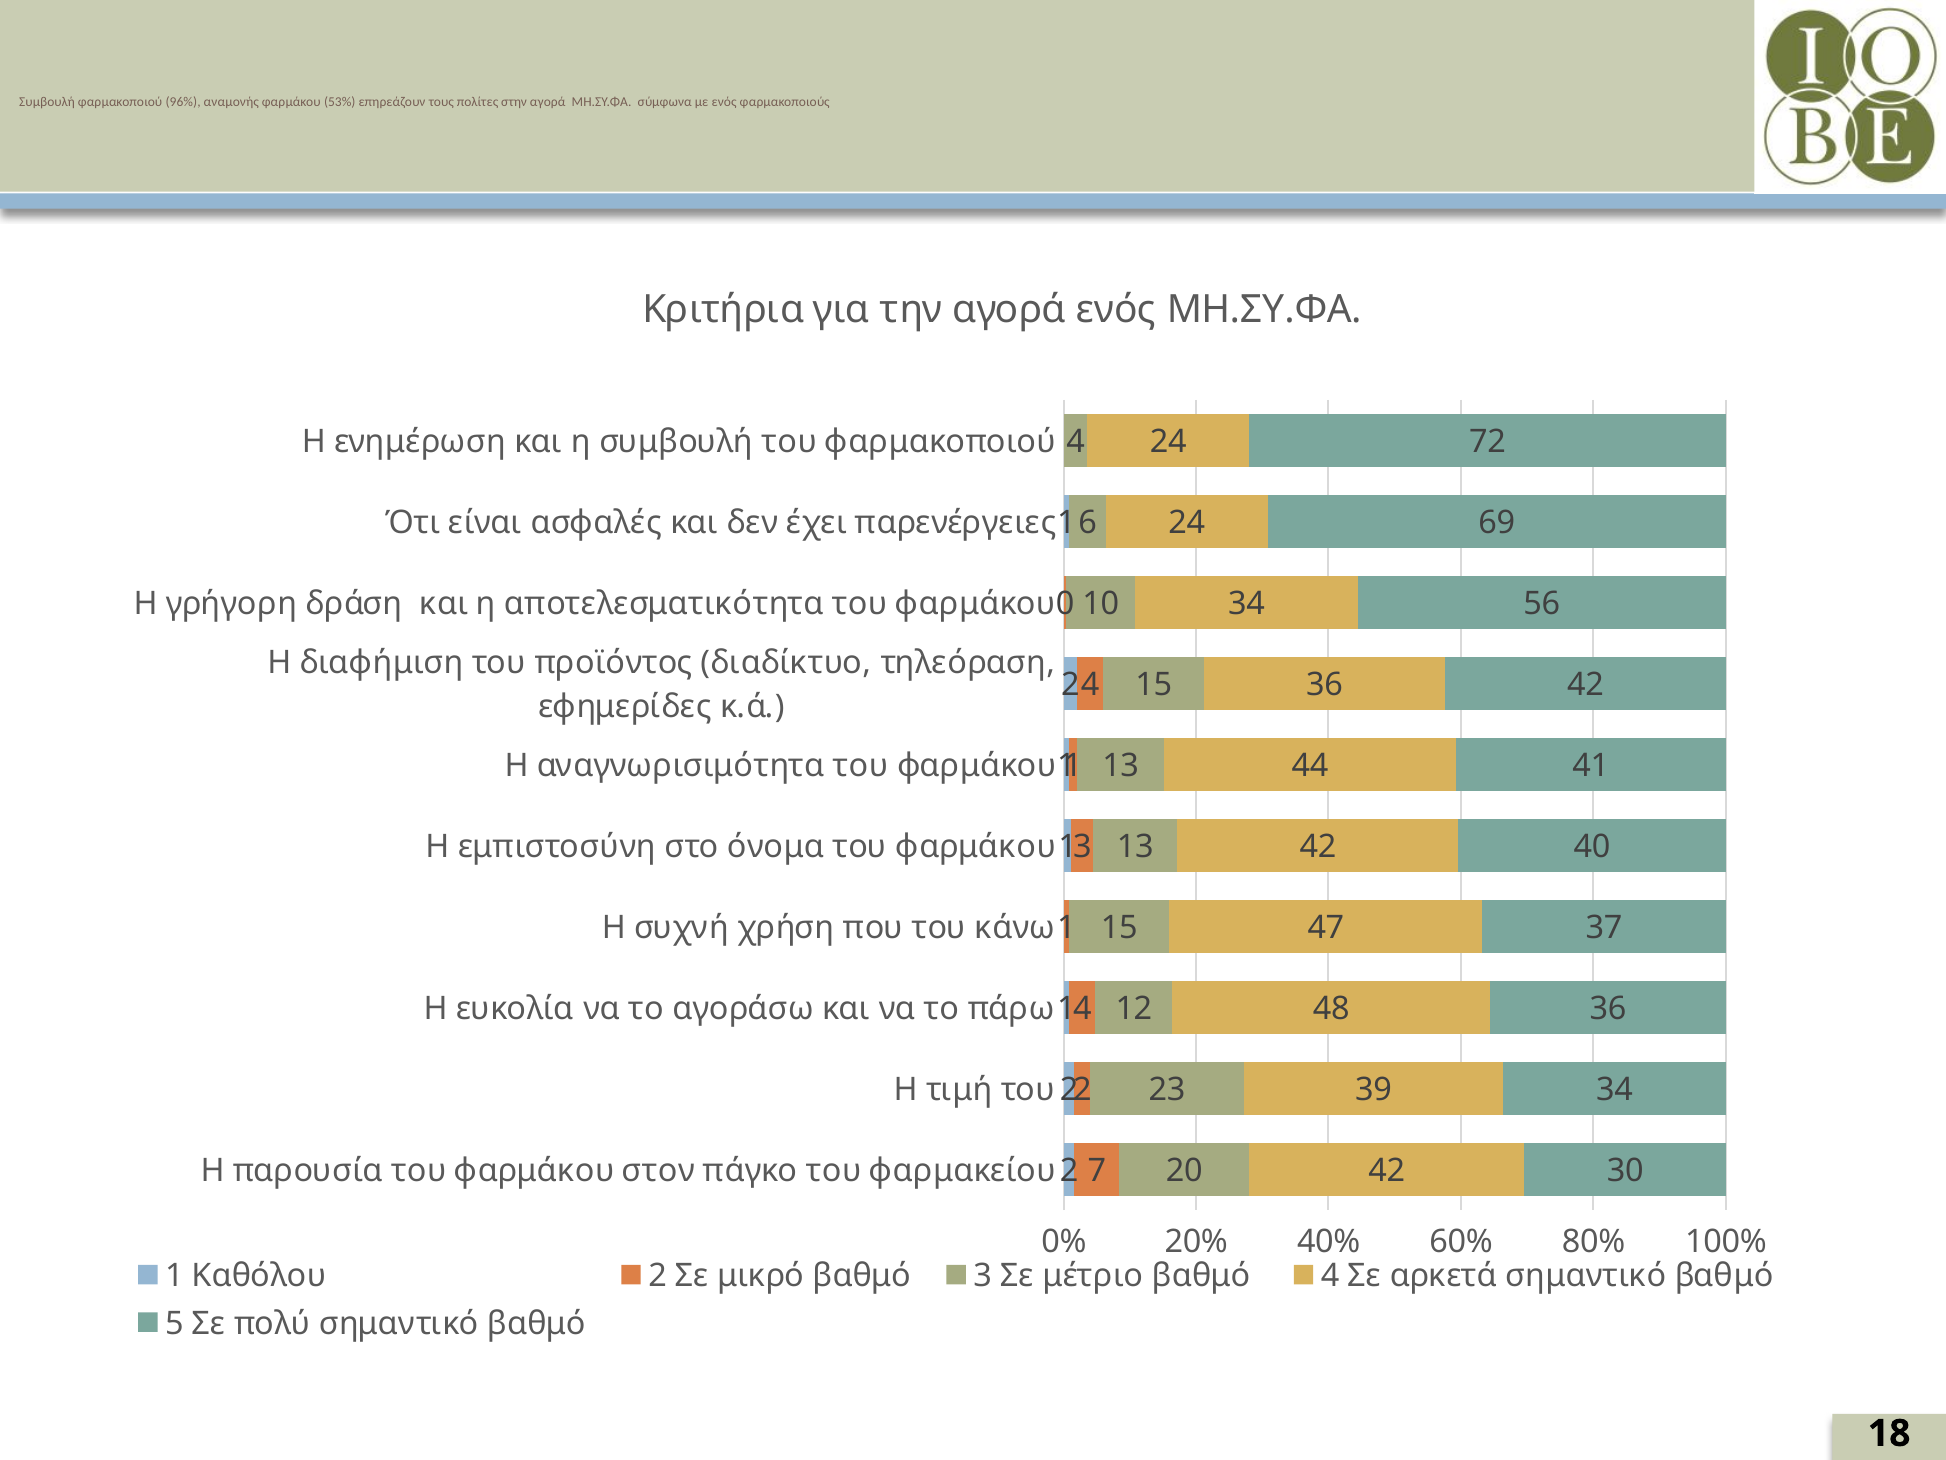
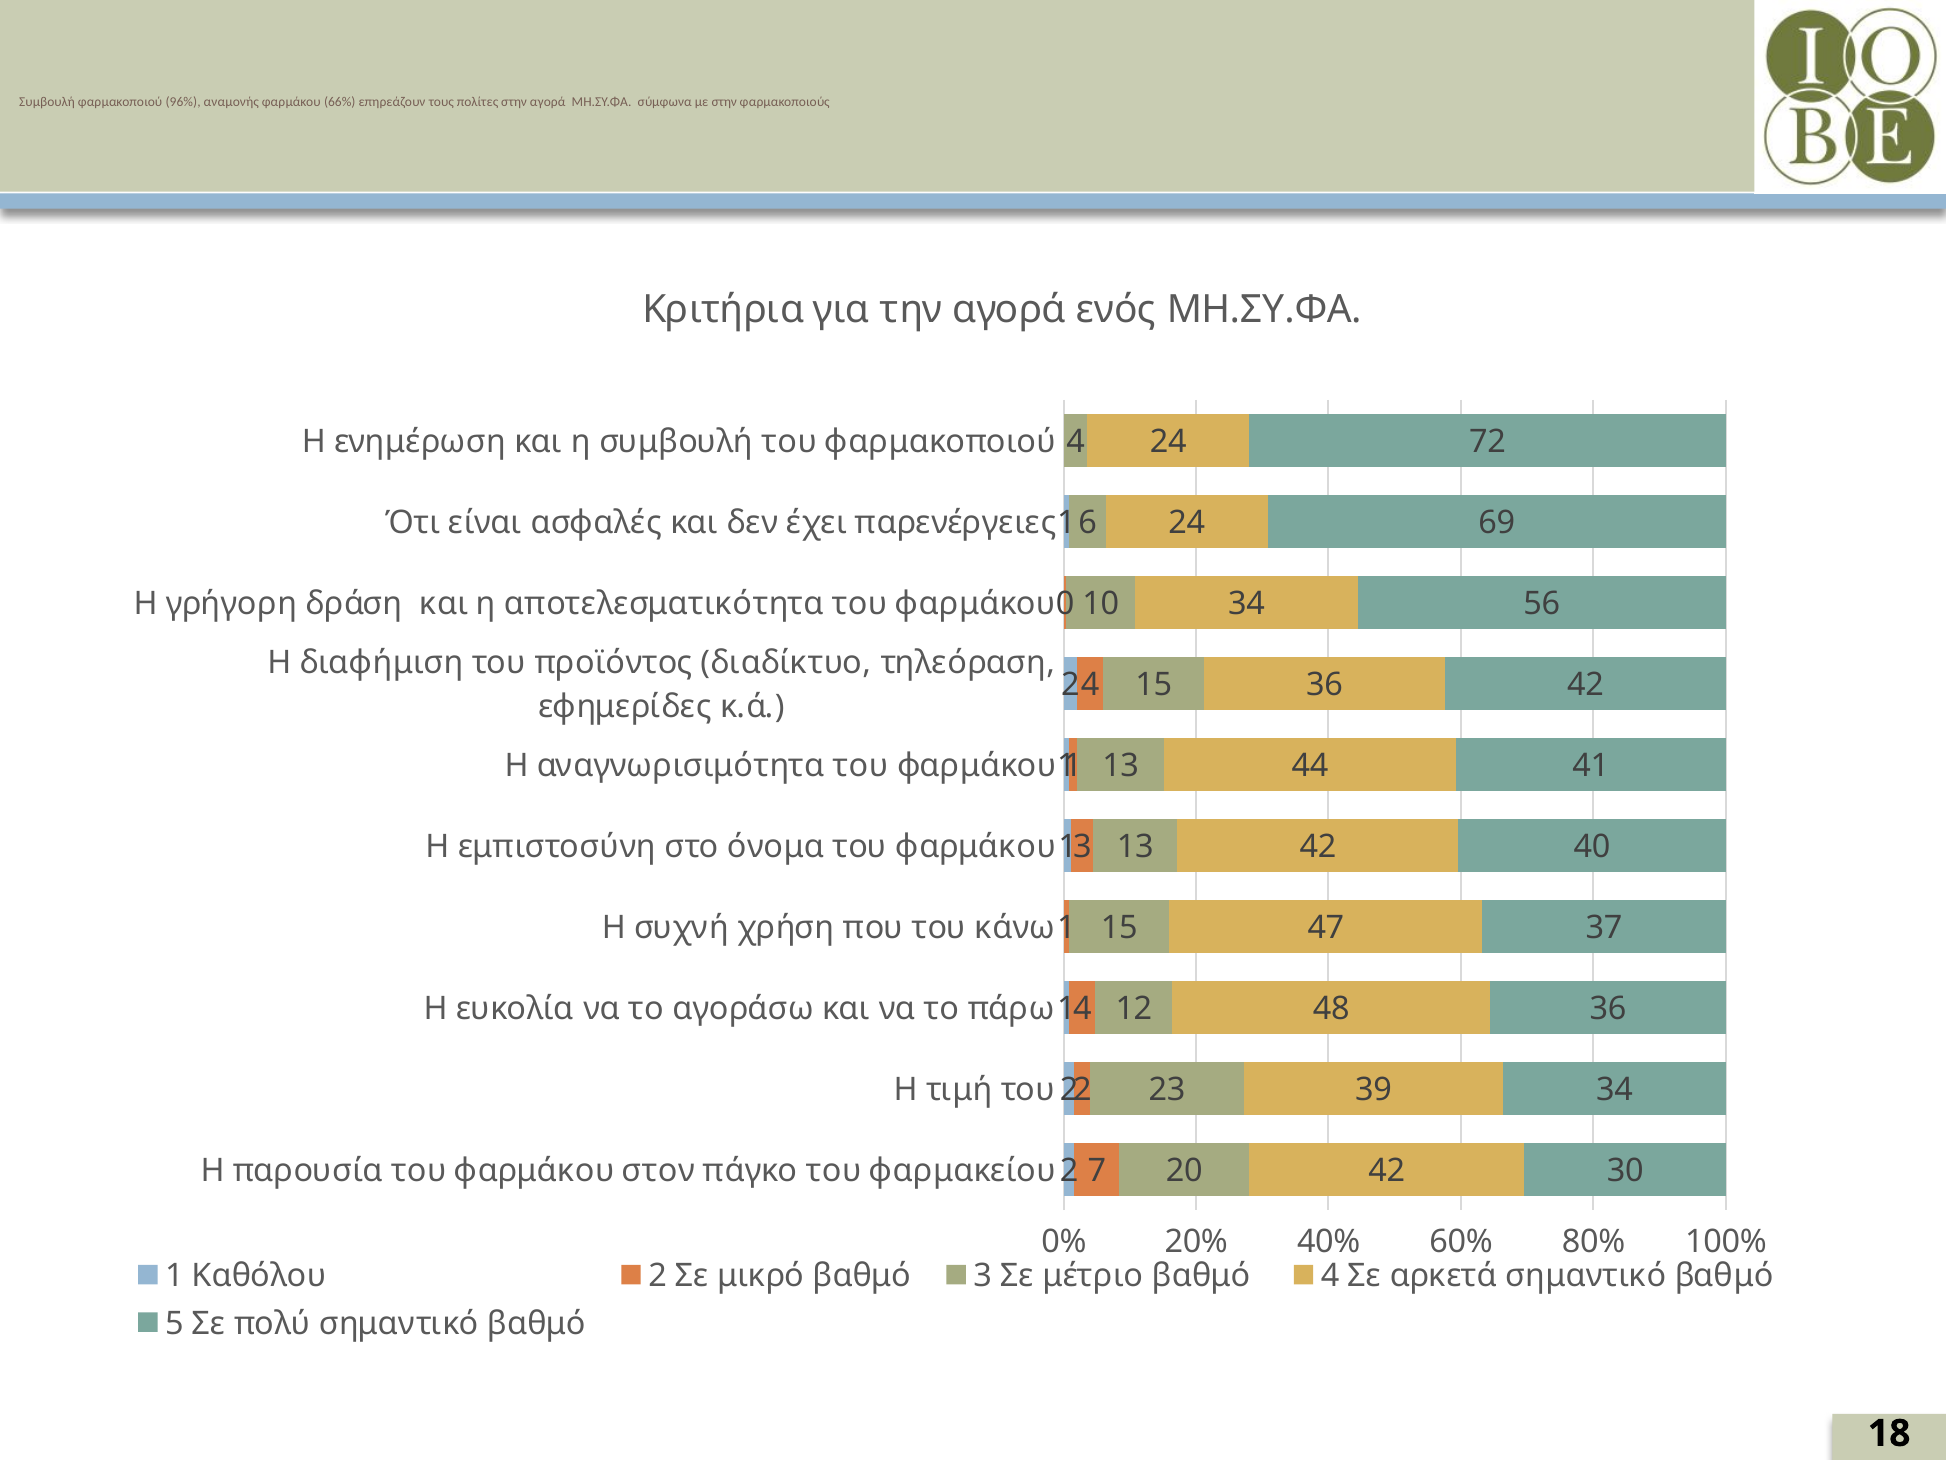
53%: 53% -> 66%
με ενός: ενός -> στην
